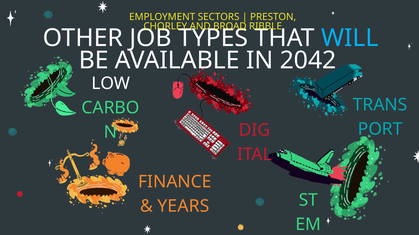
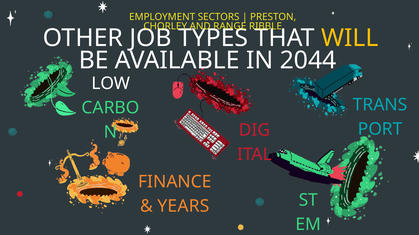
BROAD: BROAD -> RANGE
WILL colour: light blue -> yellow
2042: 2042 -> 2044
